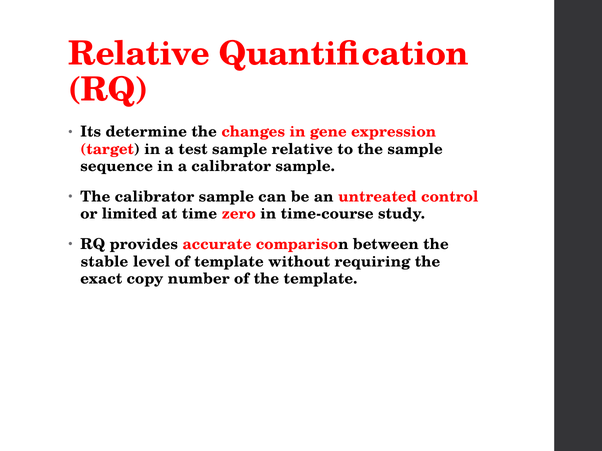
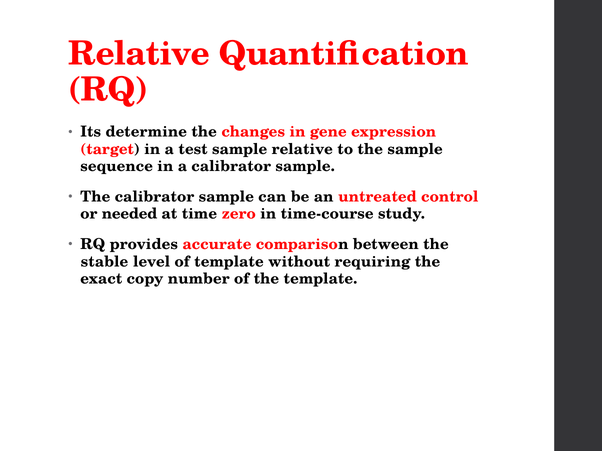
limited: limited -> needed
